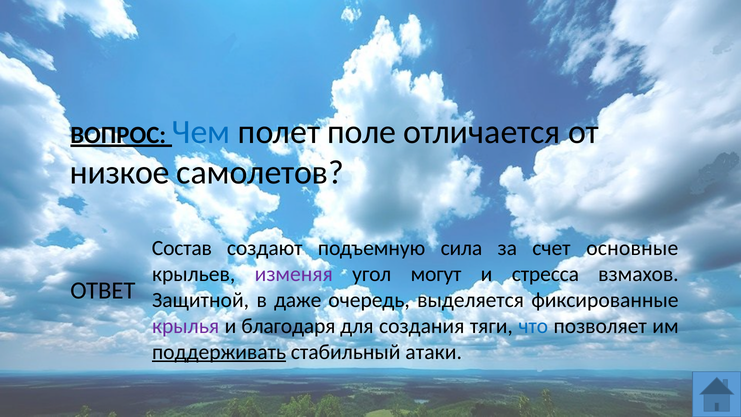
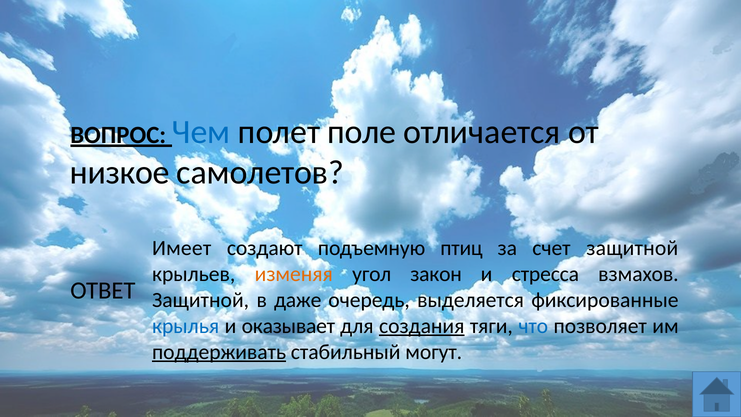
Состав: Состав -> Имеет
сила: сила -> птиц
счет основные: основные -> защитной
изменяя colour: purple -> orange
могут: могут -> закон
крылья colour: purple -> blue
благодаря: благодаря -> оказывает
создания underline: none -> present
атаки: атаки -> могут
